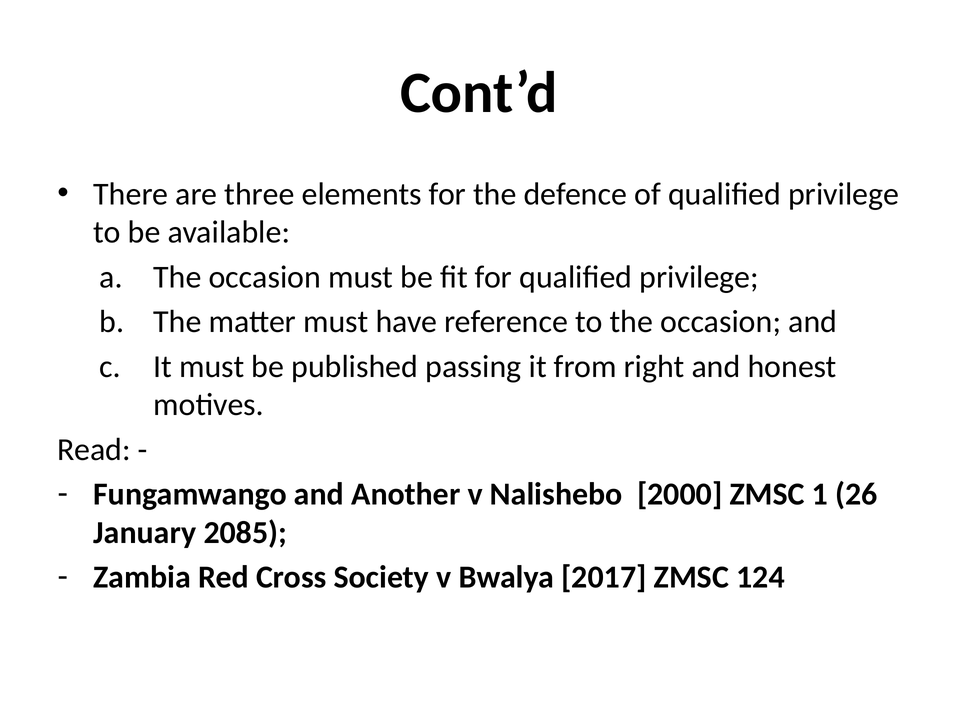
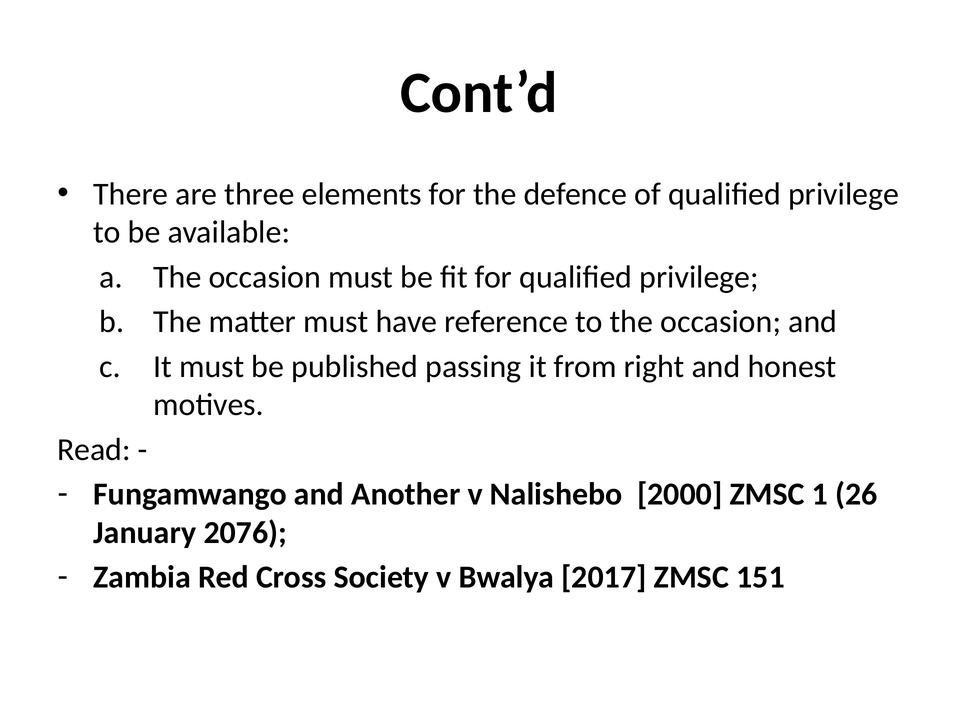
2085: 2085 -> 2076
124: 124 -> 151
